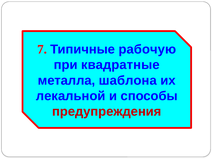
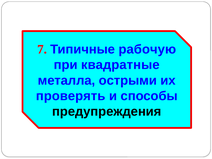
шаблона: шаблона -> острыми
лекальной: лекальной -> проверять
предупреждения colour: red -> black
